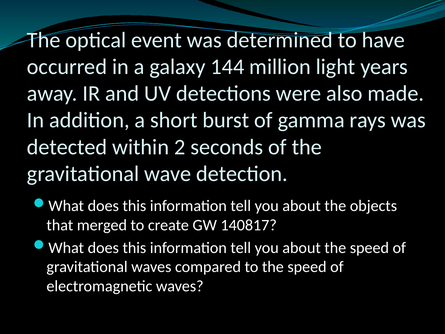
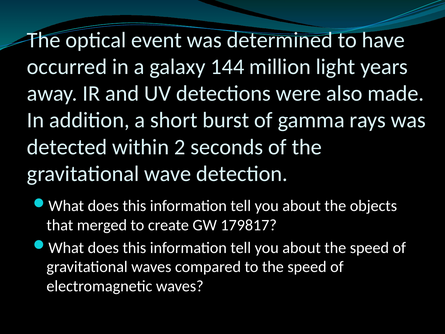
140817: 140817 -> 179817
